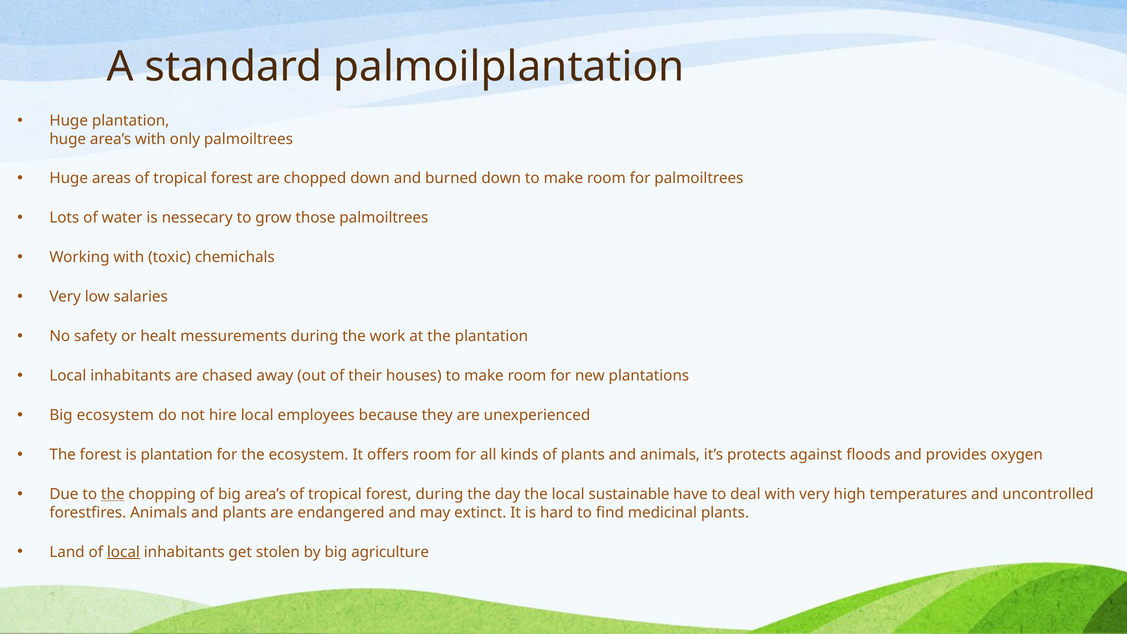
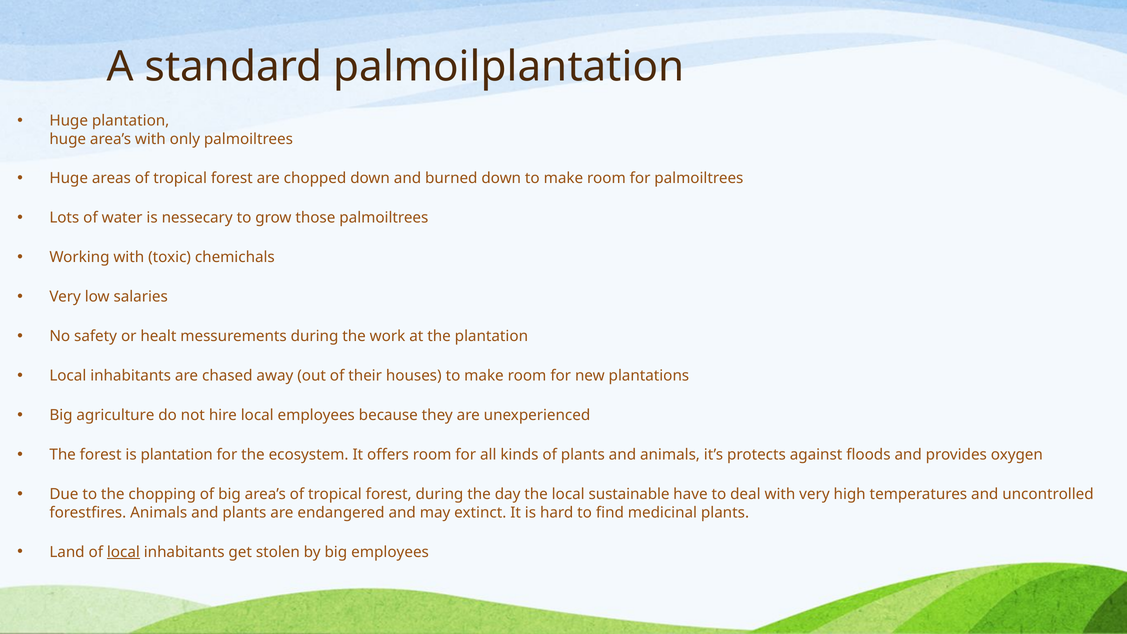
Big ecosystem: ecosystem -> agriculture
the at (113, 494) underline: present -> none
big agriculture: agriculture -> employees
